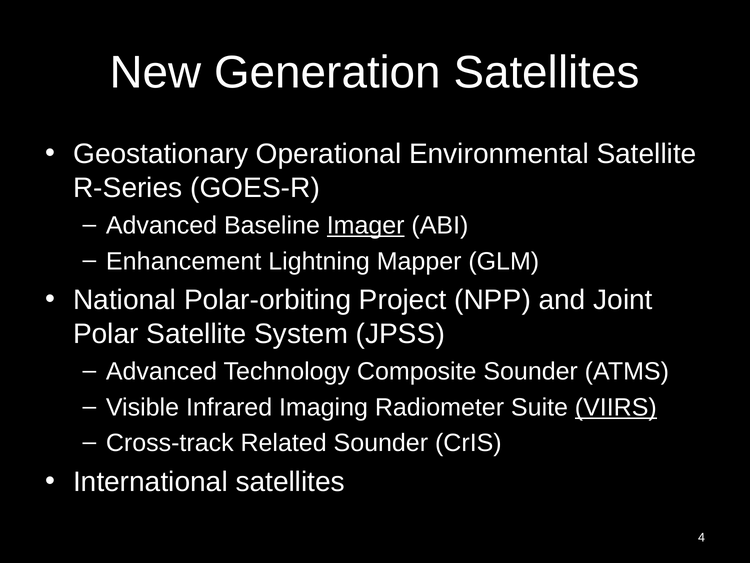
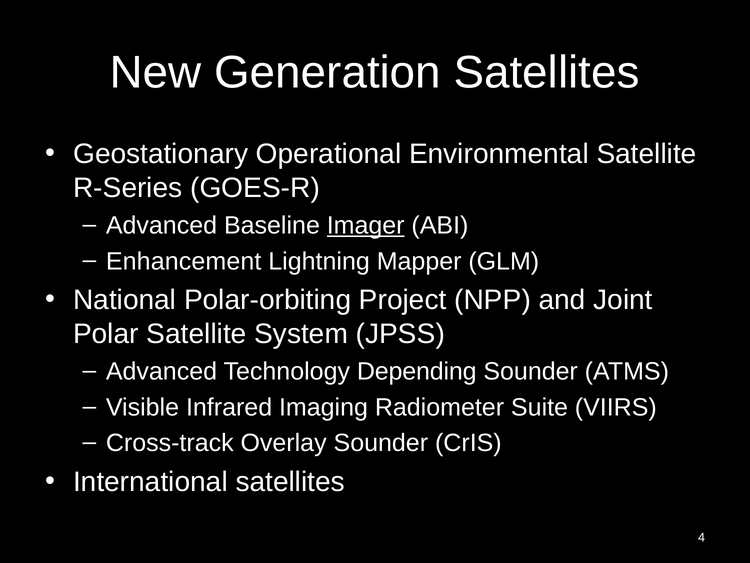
Composite: Composite -> Depending
VIIRS underline: present -> none
Related: Related -> Overlay
